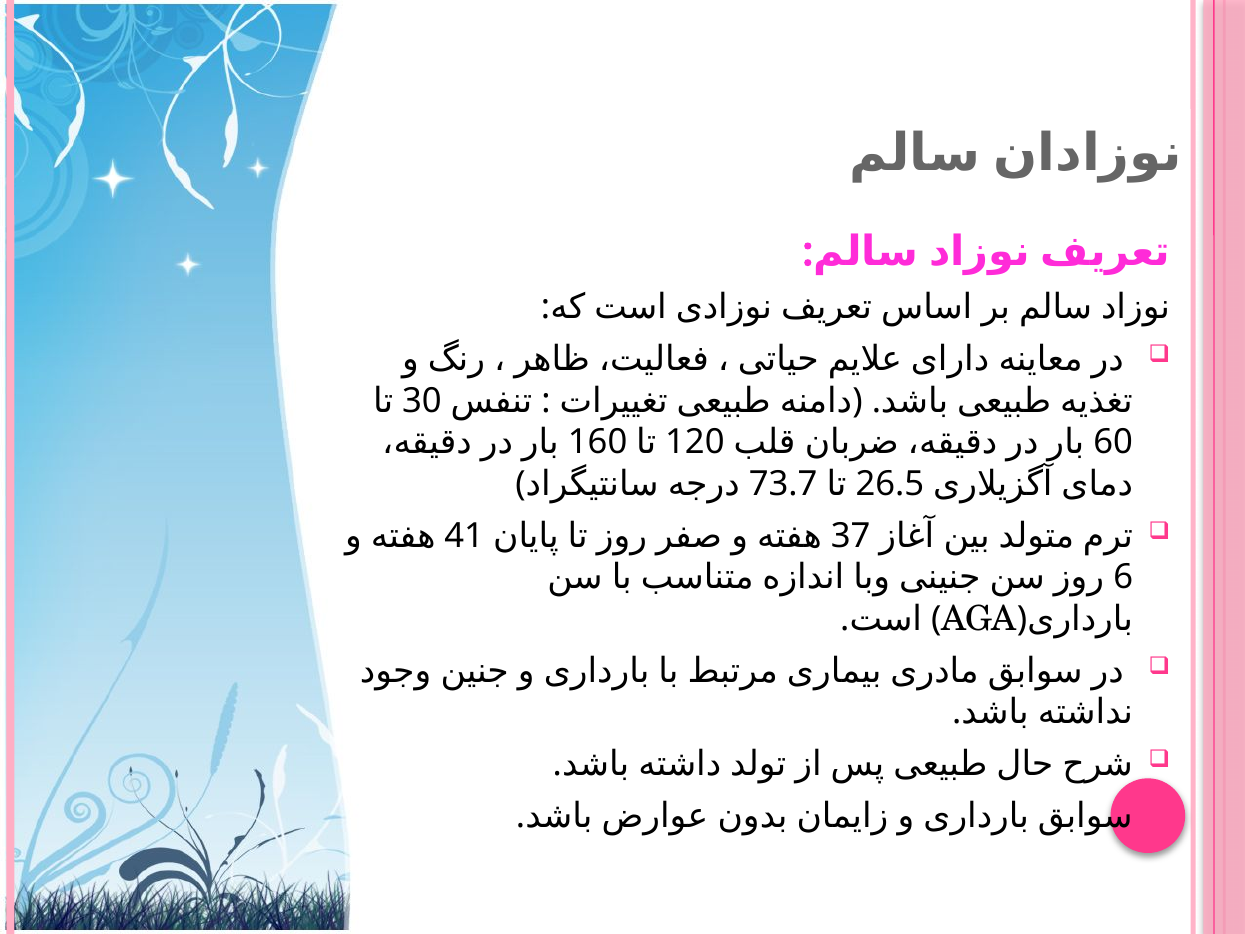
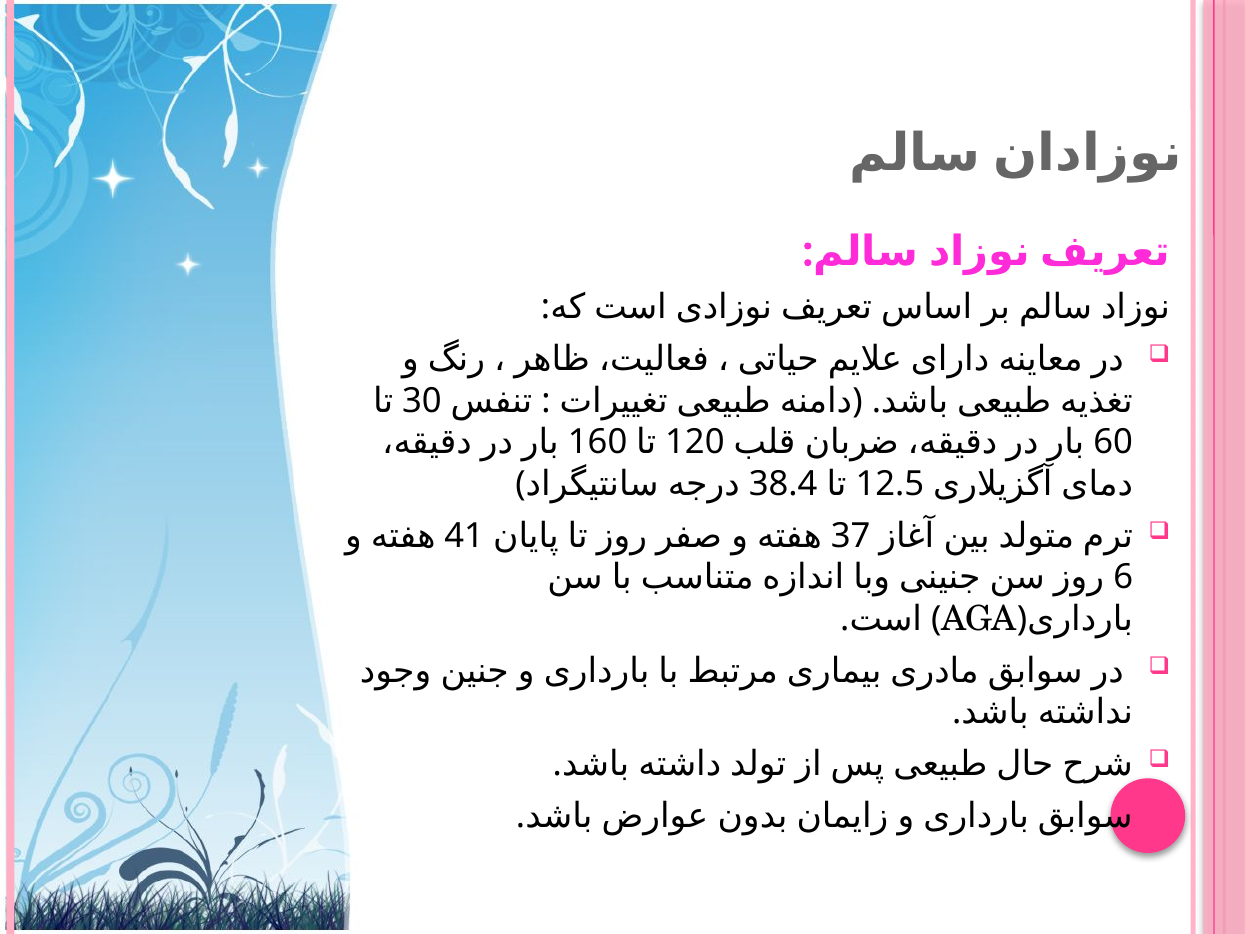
73.7: 73.7 -> 38.4
26.5: 26.5 -> 12.5
